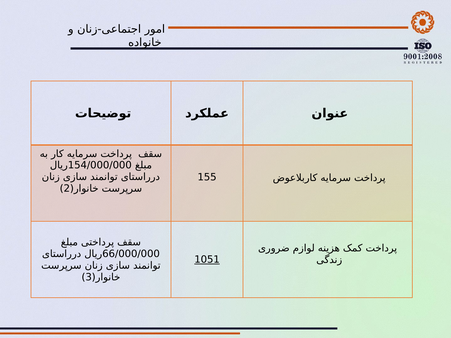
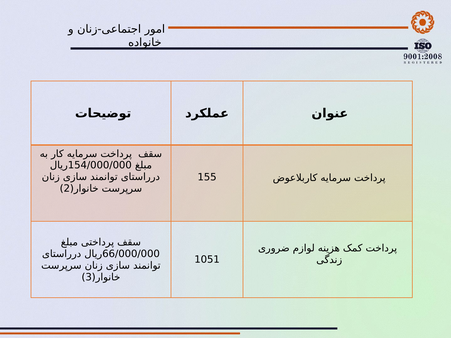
1051 underline: present -> none
